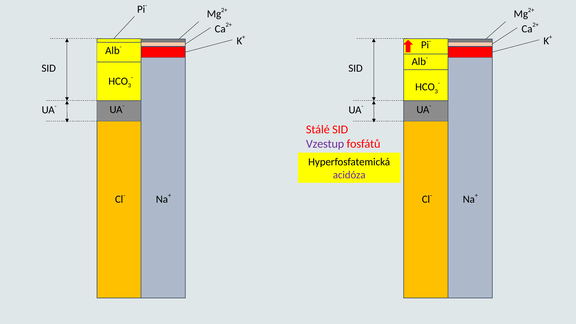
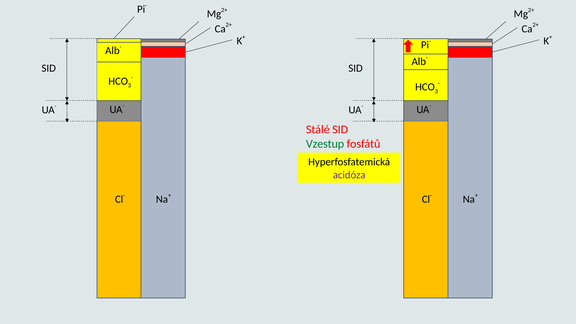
Vzestup colour: purple -> green
